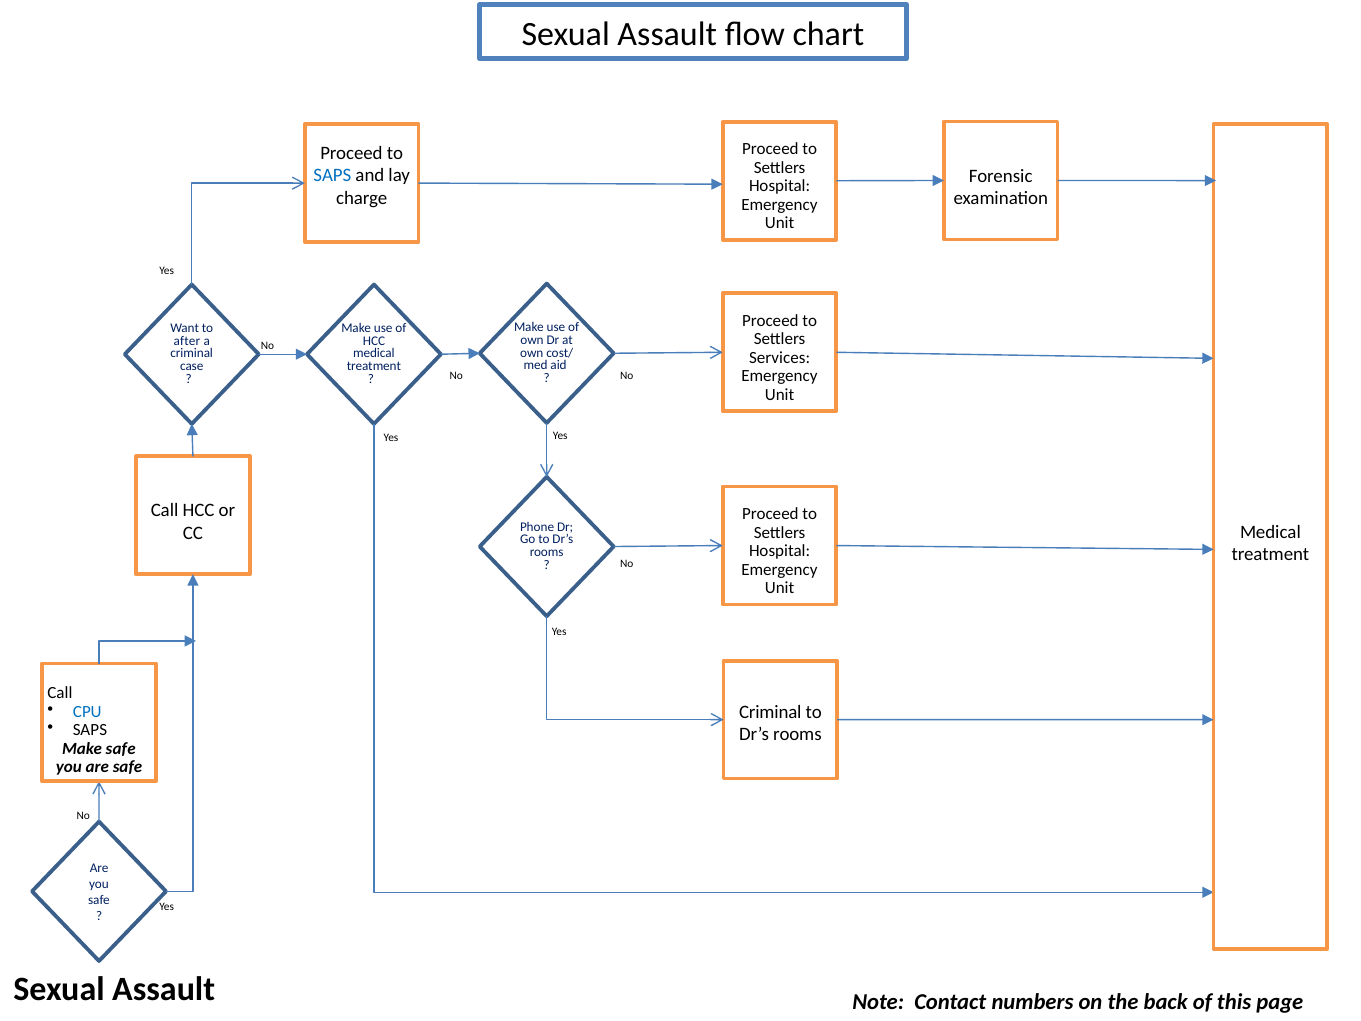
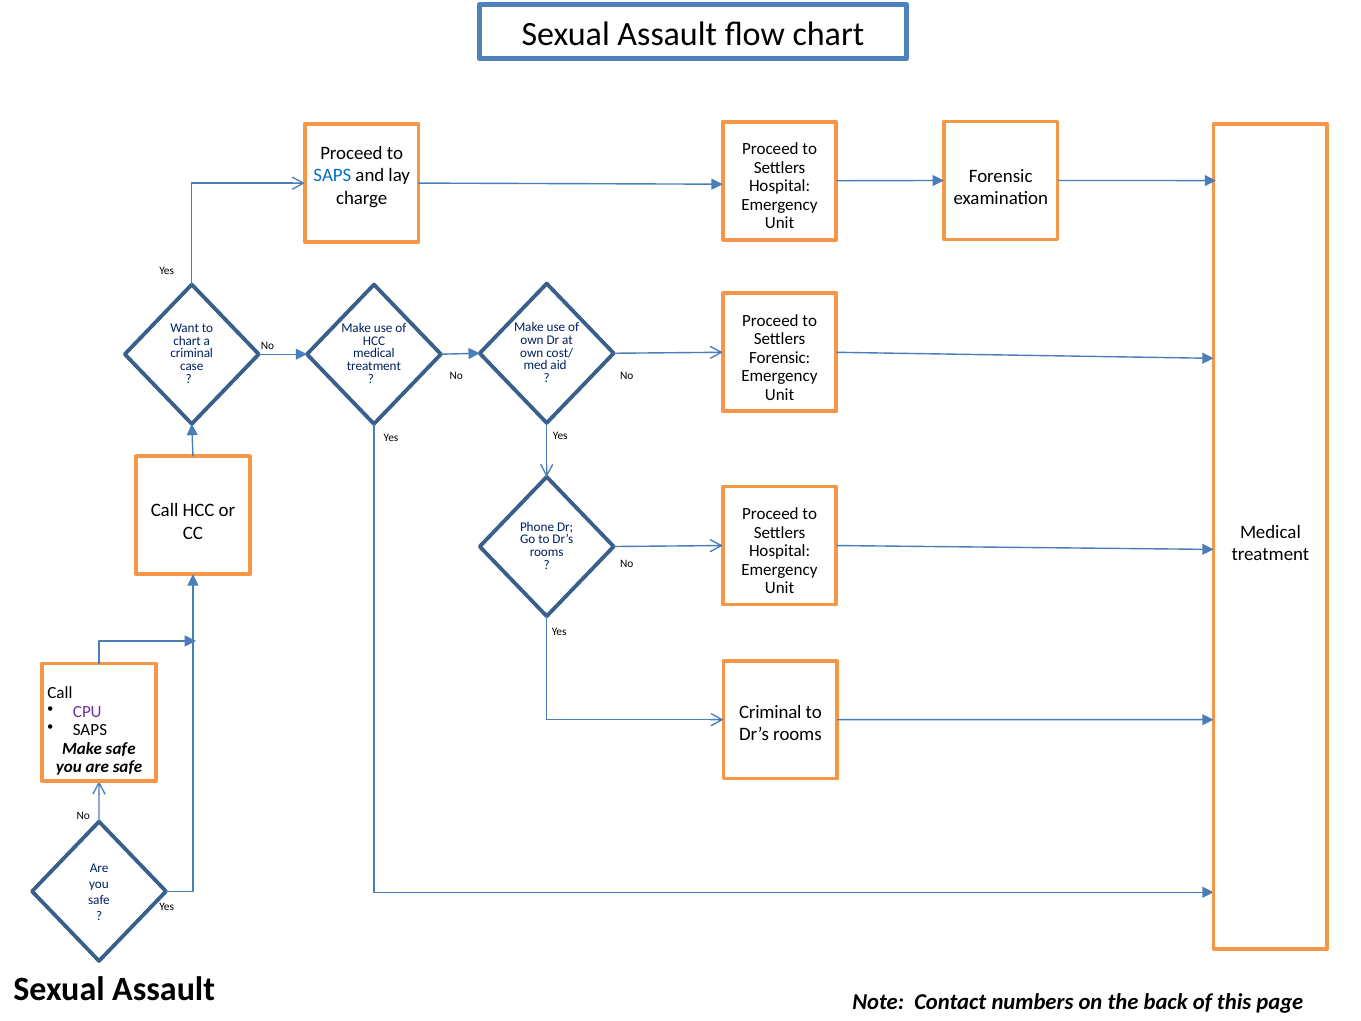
after at (187, 341): after -> chart
Services at (780, 358): Services -> Forensic
CPU colour: blue -> purple
